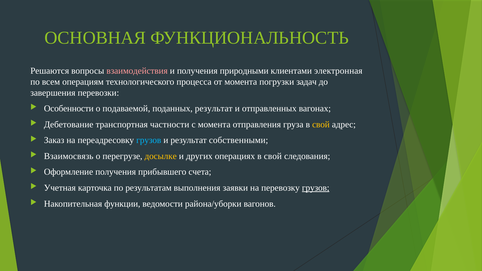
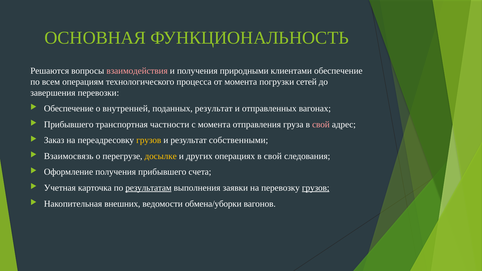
клиентами электронная: электронная -> обеспечение
задач: задач -> сетей
Особенности at (69, 109): Особенности -> Обеспечение
подаваемой: подаваемой -> внутренней
Дебетование at (69, 124): Дебетование -> Прибывшего
свой at (321, 124) colour: yellow -> pink
грузов at (149, 140) colour: light blue -> yellow
результатам underline: none -> present
функции: функции -> внешних
района/уборки: района/уборки -> обмена/уборки
